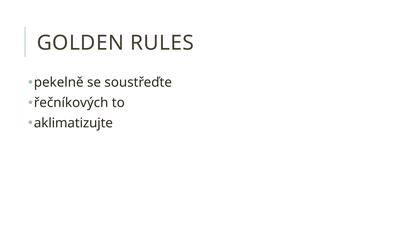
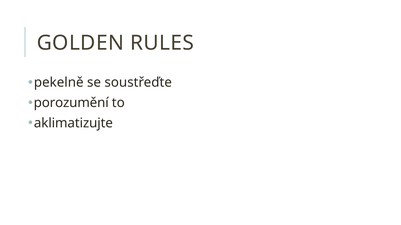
řečníkových: řečníkových -> porozumění
